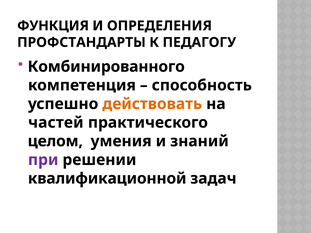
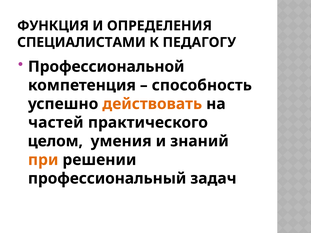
ПРОФСТАНДАРТЫ: ПРОФСТАНДАРТЫ -> СПЕЦИАЛИСТАМИ
Комбинированного: Комбинированного -> Профессиональной
при colour: purple -> orange
квалификационной: квалификационной -> профессиональный
